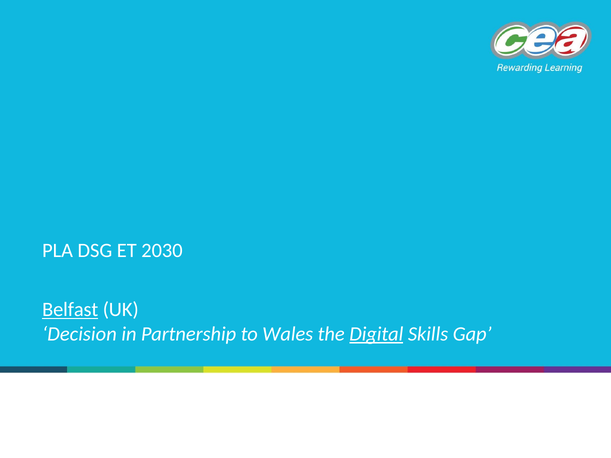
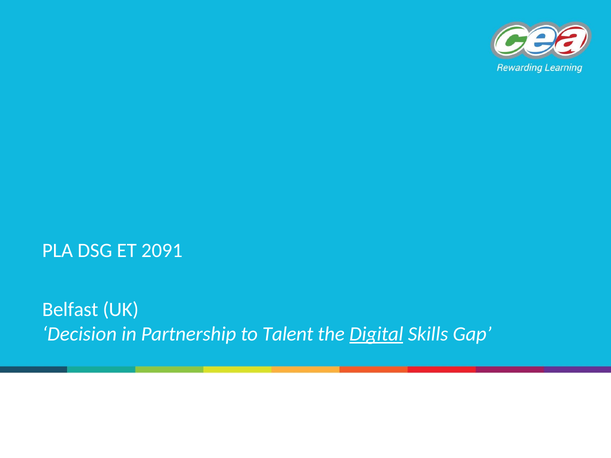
2030: 2030 -> 2091
Belfast underline: present -> none
Wales: Wales -> Talent
